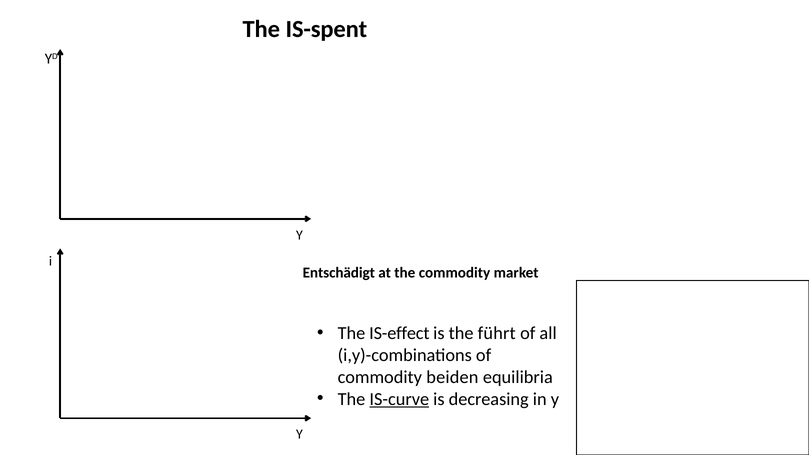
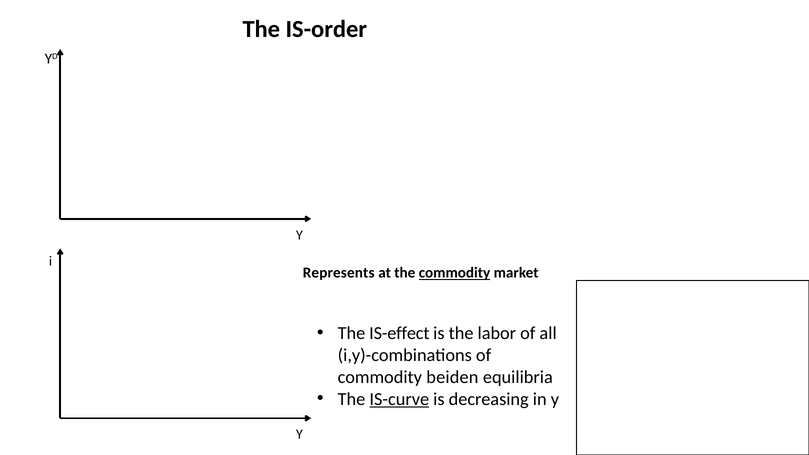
IS-spent: IS-spent -> IS-order
Entschädigt: Entschädigt -> Represents
commodity at (455, 273) underline: none -> present
führt: führt -> labor
